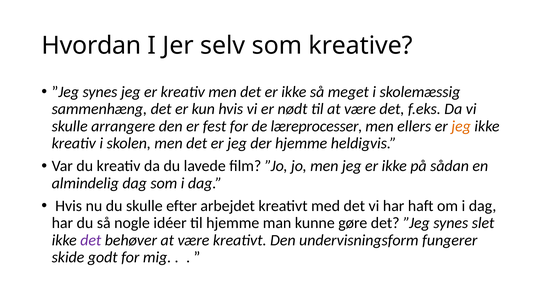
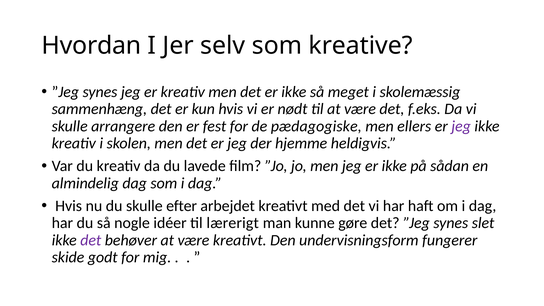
læreprocesser: læreprocesser -> pædagogiske
jeg at (461, 126) colour: orange -> purple
til hjemme: hjemme -> lærerigt
